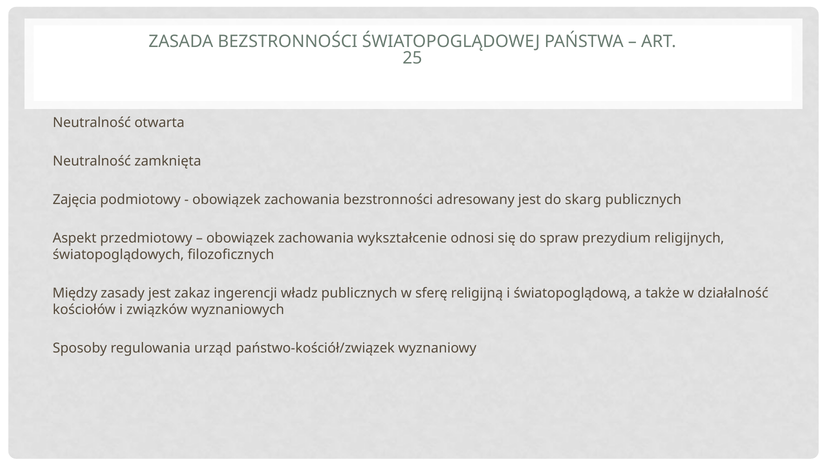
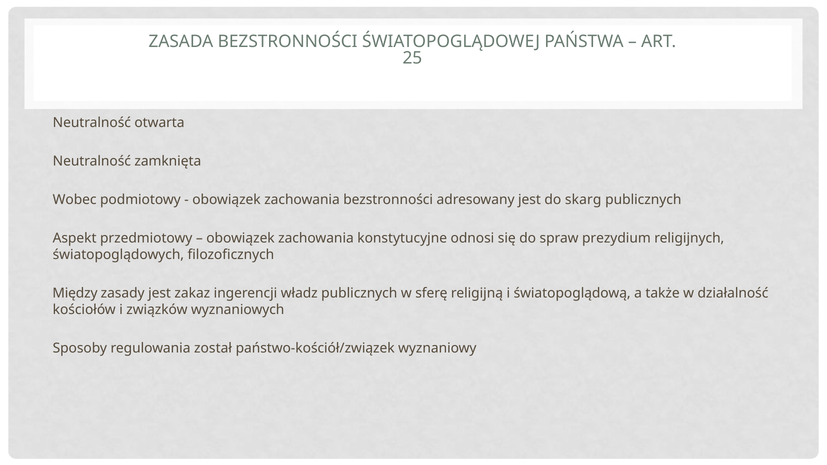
Zajęcia: Zajęcia -> Wobec
wykształcenie: wykształcenie -> konstytucyjne
urząd: urząd -> został
